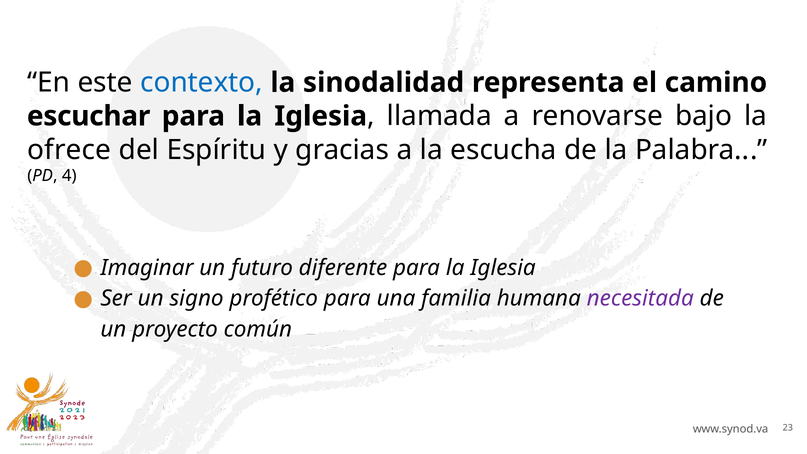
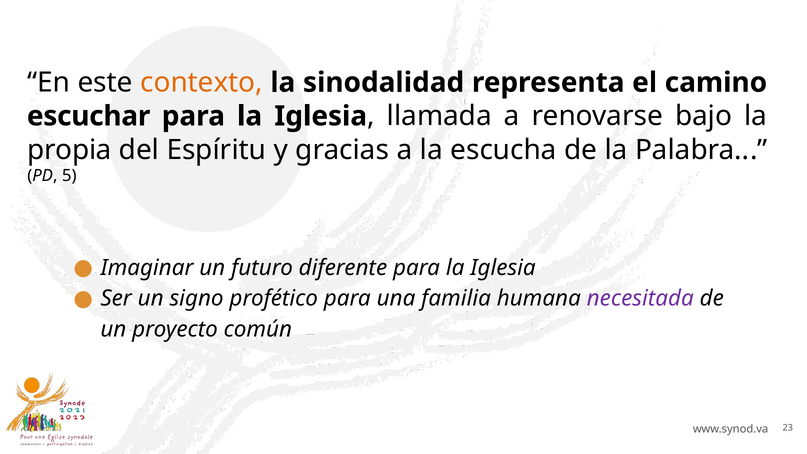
contexto colour: blue -> orange
ofrece: ofrece -> propia
4: 4 -> 5
